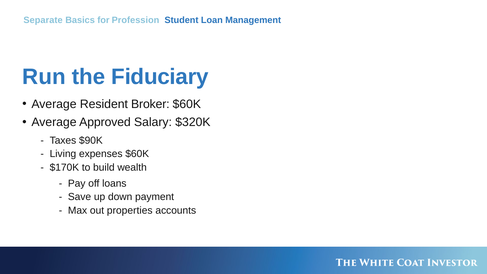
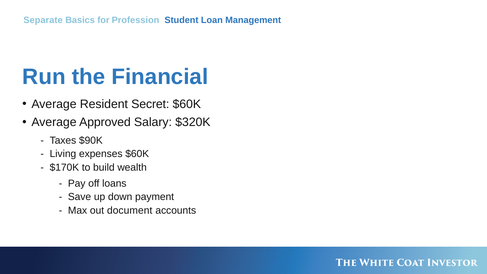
Fiduciary: Fiduciary -> Financial
Broker: Broker -> Secret
properties: properties -> document
